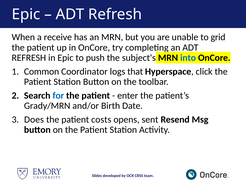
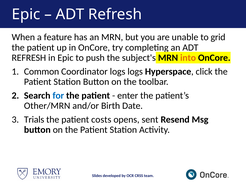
receive: receive -> feature
into colour: blue -> orange
logs that: that -> logs
Grady/MRN: Grady/MRN -> Other/MRN
Does: Does -> Trials
